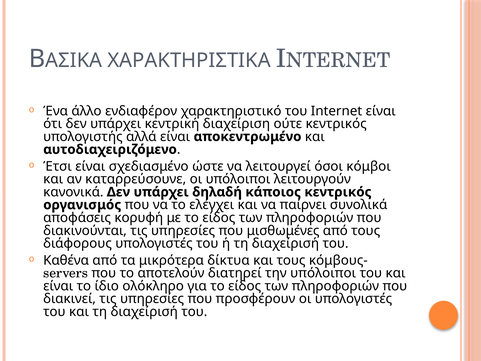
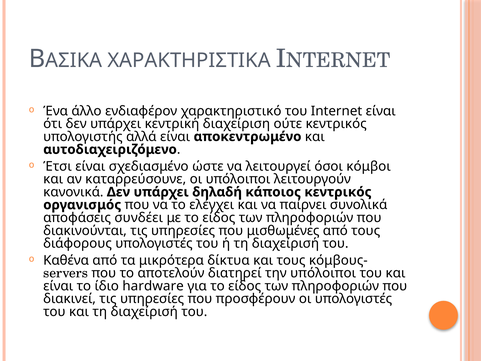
κορυφή: κορυφή -> συνδέει
ολόκληρο: ολόκληρο -> hardware
